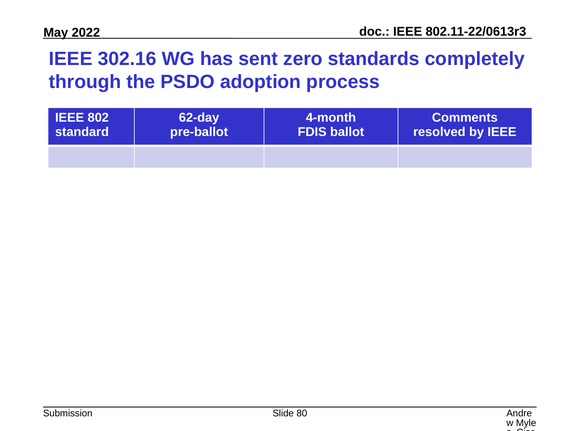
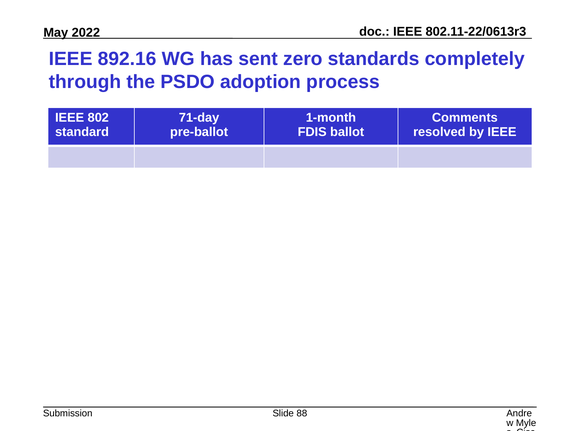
302.16: 302.16 -> 892.16
62-day: 62-day -> 71-day
4-month: 4-month -> 1-month
80: 80 -> 88
